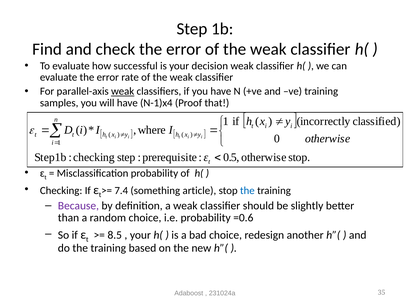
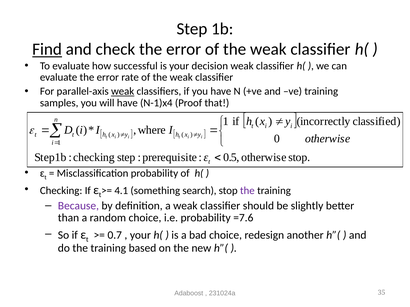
Find underline: none -> present
7.4: 7.4 -> 4.1
article: article -> search
the at (247, 191) colour: blue -> purple
=0.6: =0.6 -> =7.6
8.5: 8.5 -> 0.7
